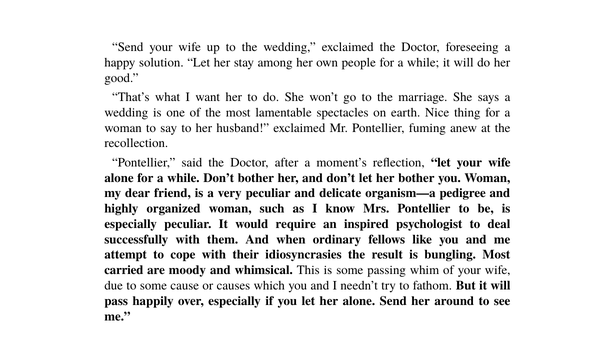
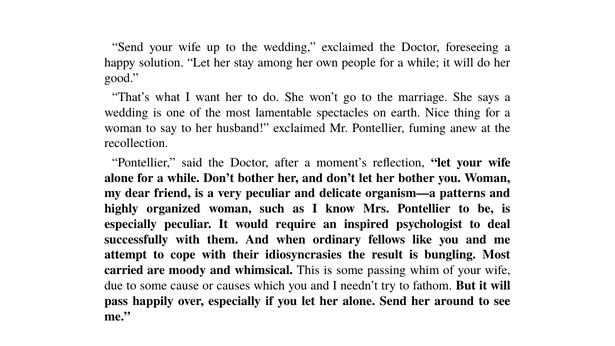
pedigree: pedigree -> patterns
